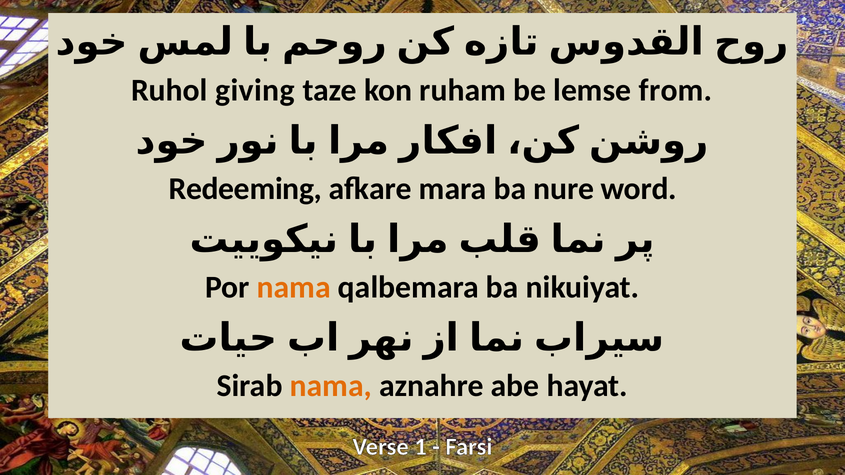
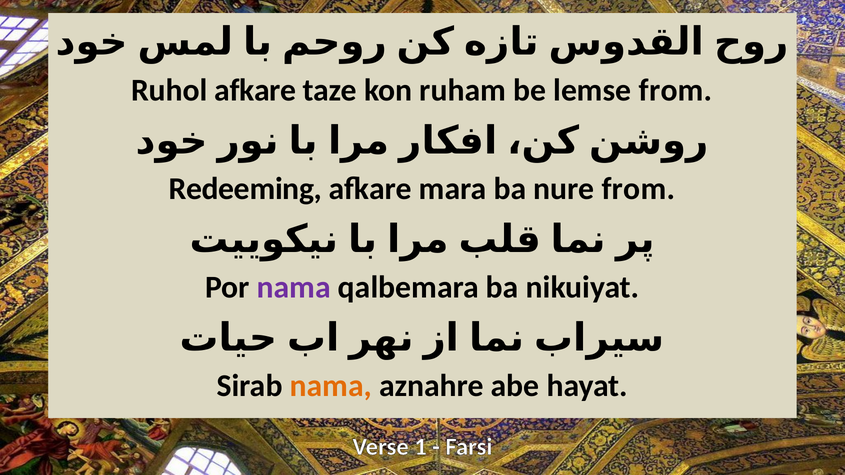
Ruhol giving: giving -> afkare
nure word: word -> from
nama at (294, 288) colour: orange -> purple
